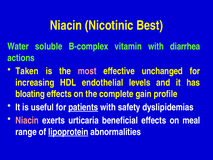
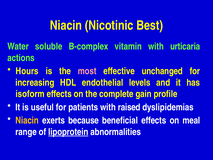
diarrhea: diarrhea -> urticaria
Taken: Taken -> Hours
bloating: bloating -> isoform
patients underline: present -> none
safety: safety -> raised
Niacin at (27, 120) colour: pink -> yellow
urticaria: urticaria -> because
